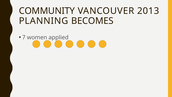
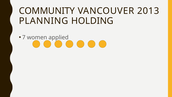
BECOMES: BECOMES -> HOLDING
